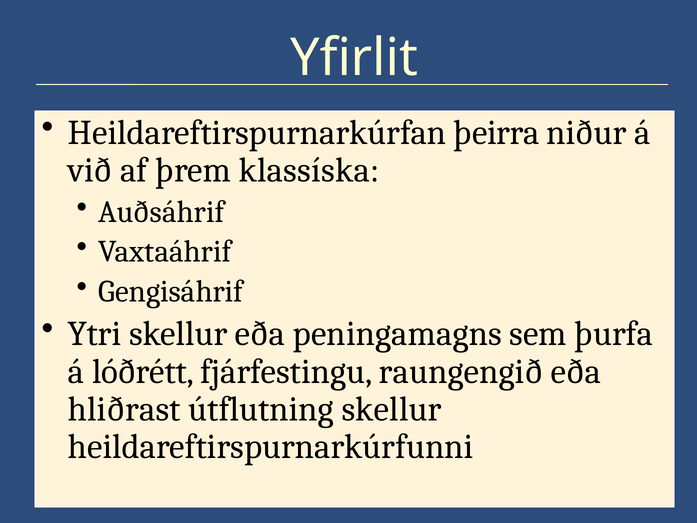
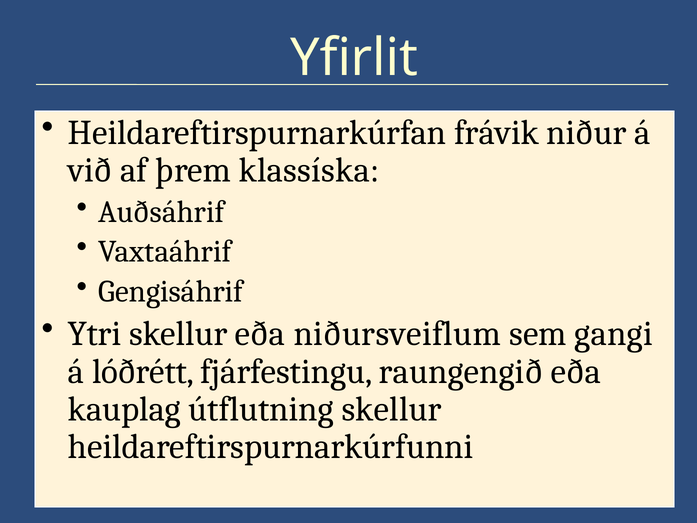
þeirra: þeirra -> frávik
peningamagns: peningamagns -> niðursveiflum
þurfa: þurfa -> gangi
hliðrast: hliðrast -> kauplag
